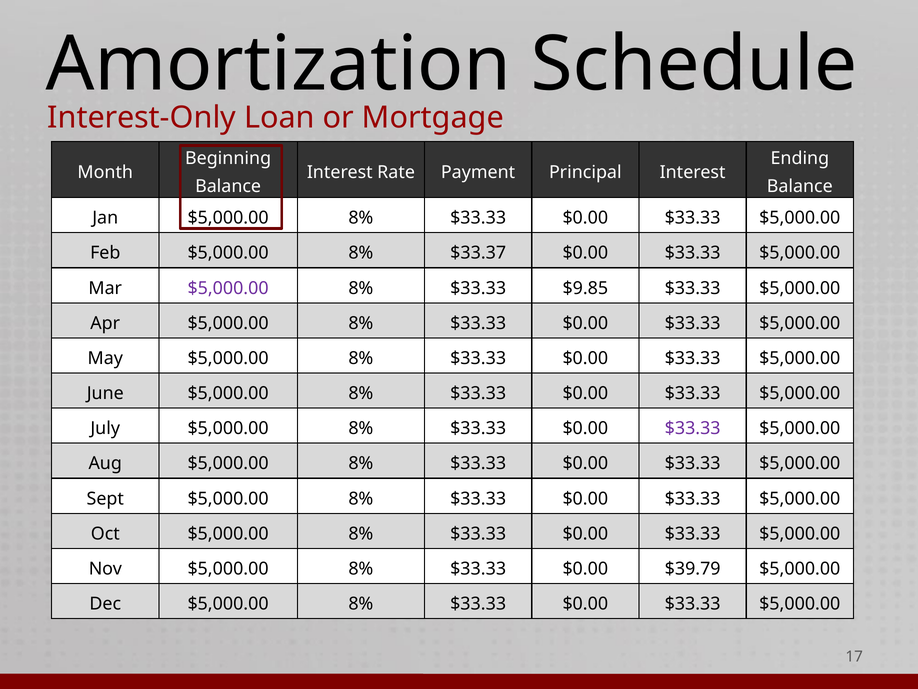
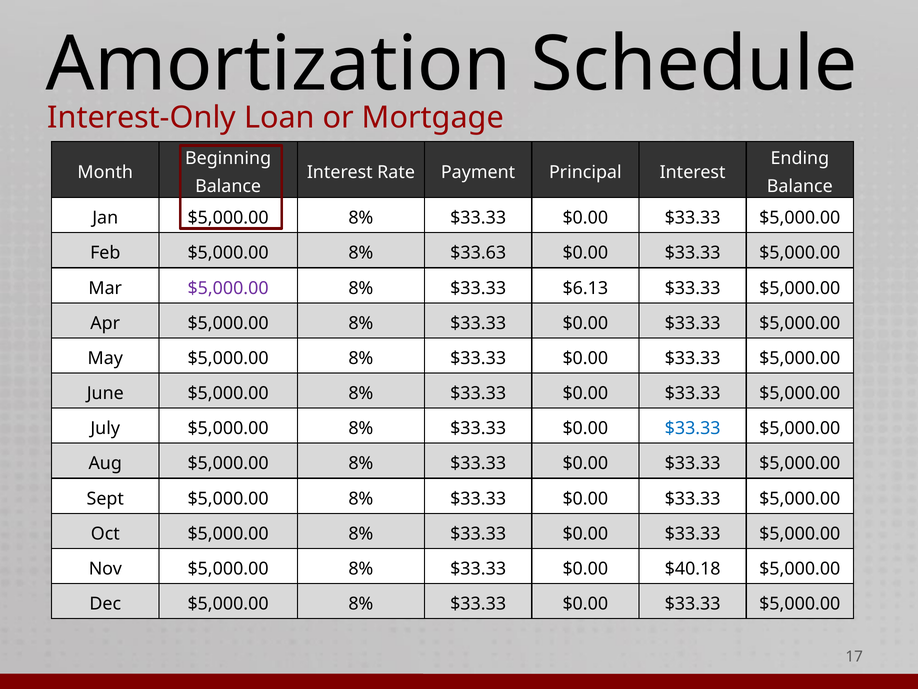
$33.37: $33.37 -> $33.63
$9.85: $9.85 -> $6.13
$33.33 at (693, 428) colour: purple -> blue
$39.79: $39.79 -> $40.18
